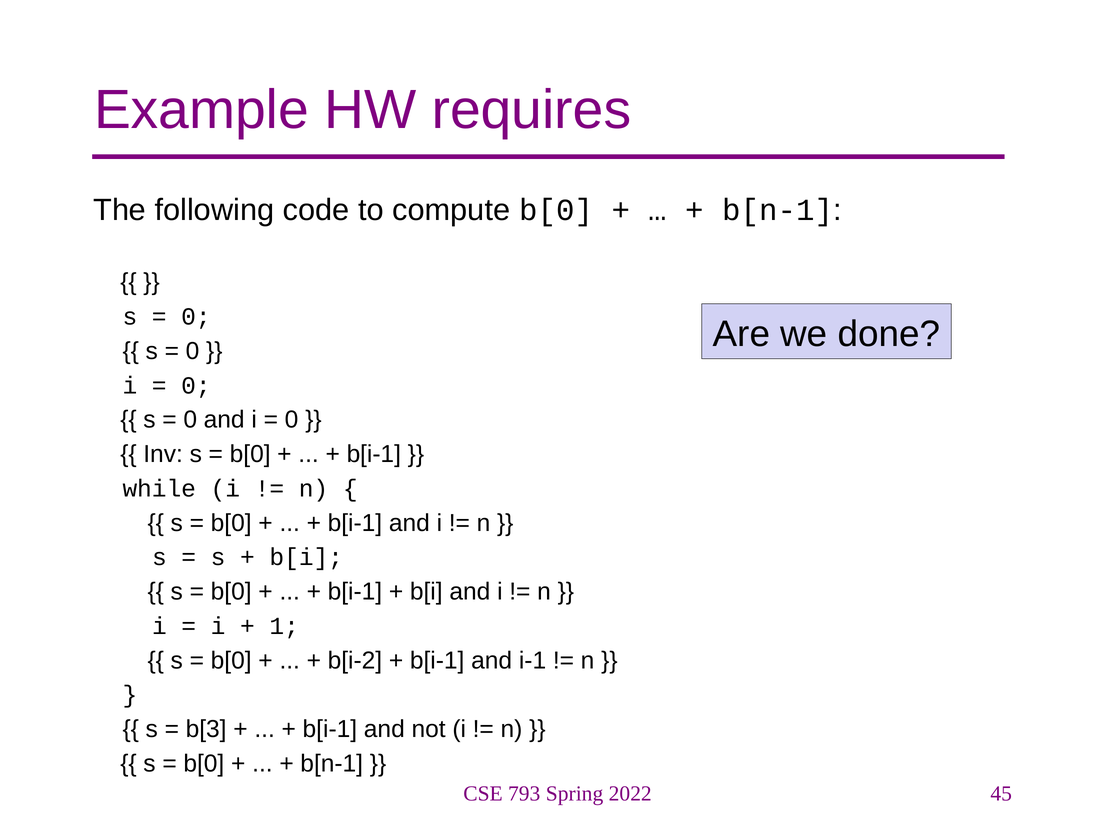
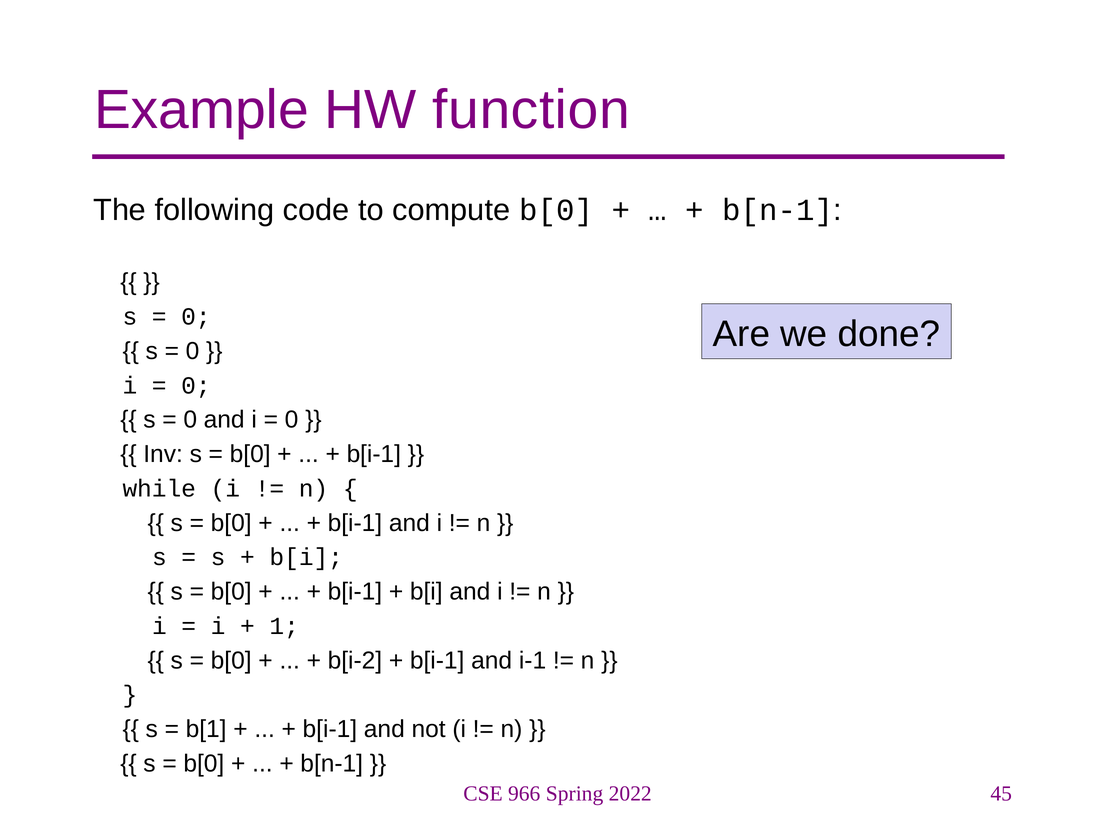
requires: requires -> function
b[3: b[3 -> b[1
793: 793 -> 966
